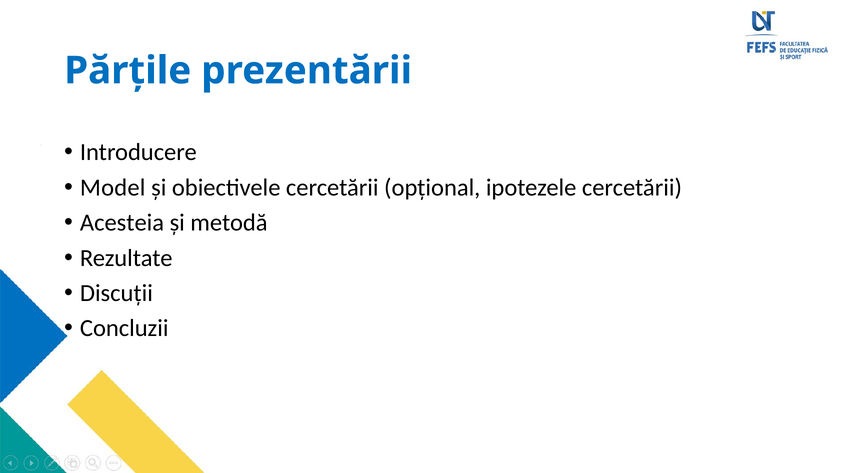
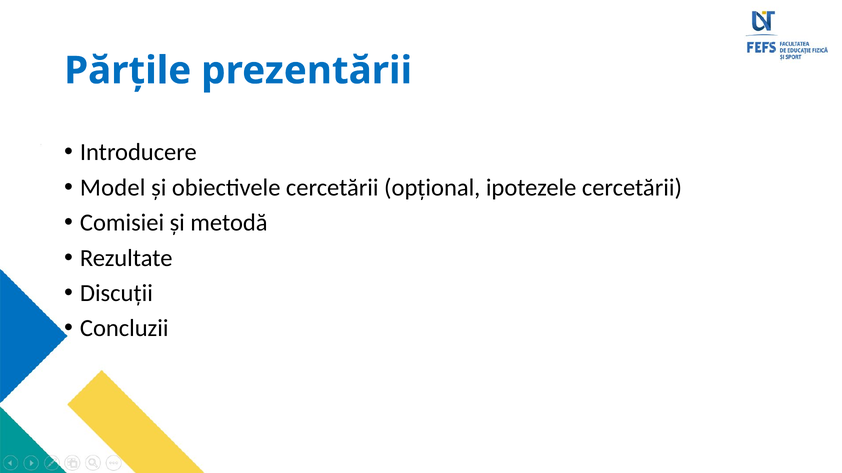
Acesteia: Acesteia -> Comisiei
